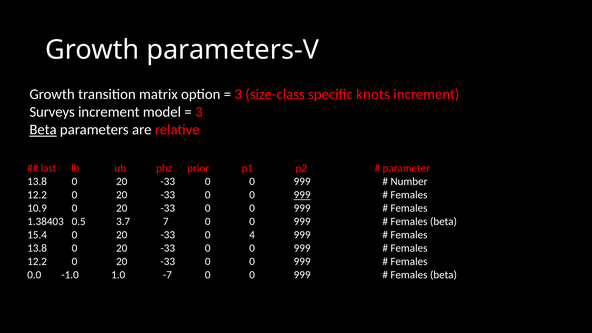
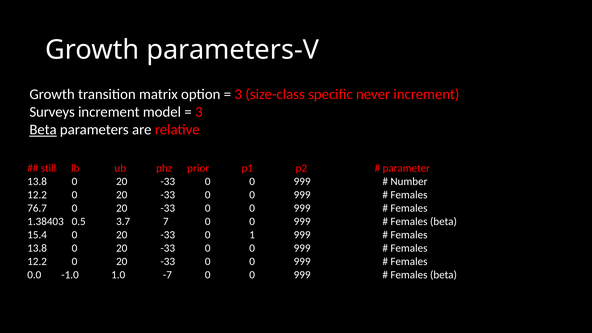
knots: knots -> never
last: last -> still
999 at (302, 195) underline: present -> none
10.9: 10.9 -> 76.7
4: 4 -> 1
